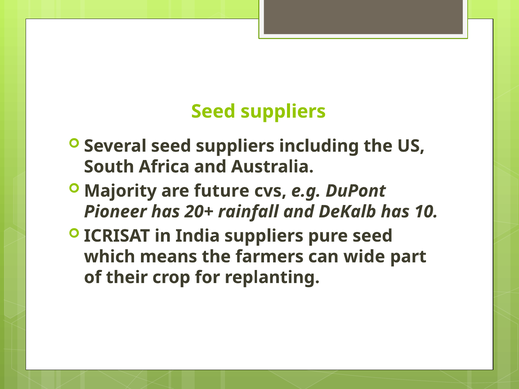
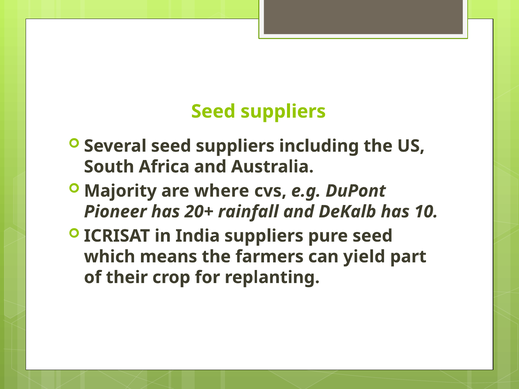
future: future -> where
wide: wide -> yield
